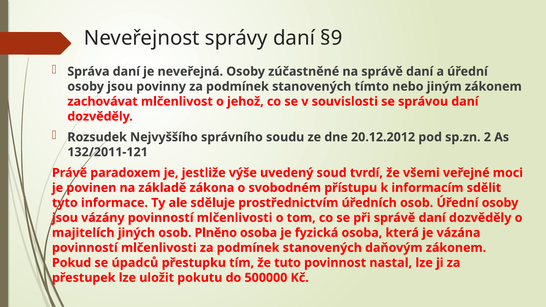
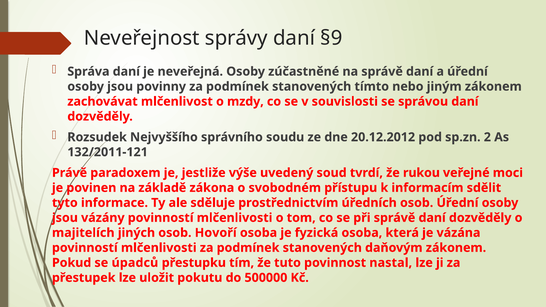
jehož: jehož -> mzdy
všemi: všemi -> rukou
Plněno: Plněno -> Hovoří
